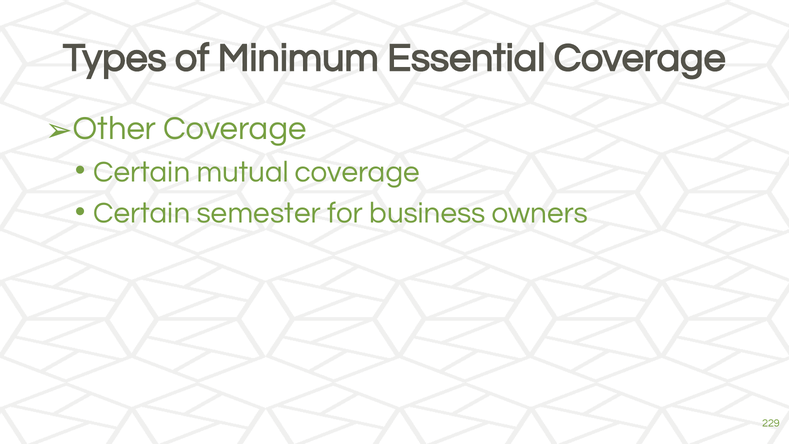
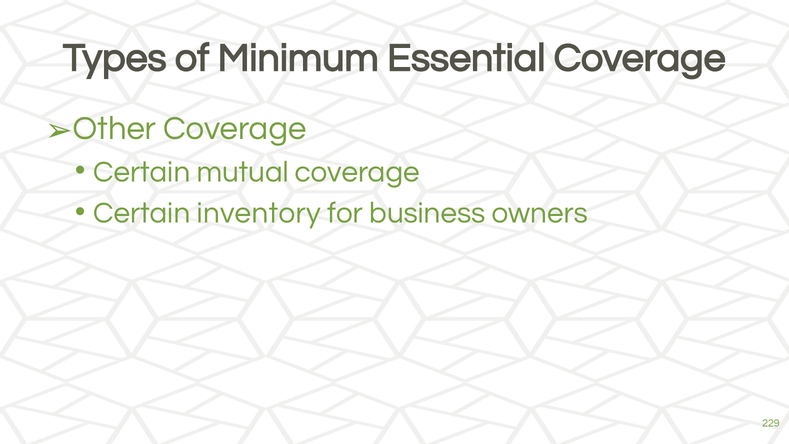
semester: semester -> inventory
